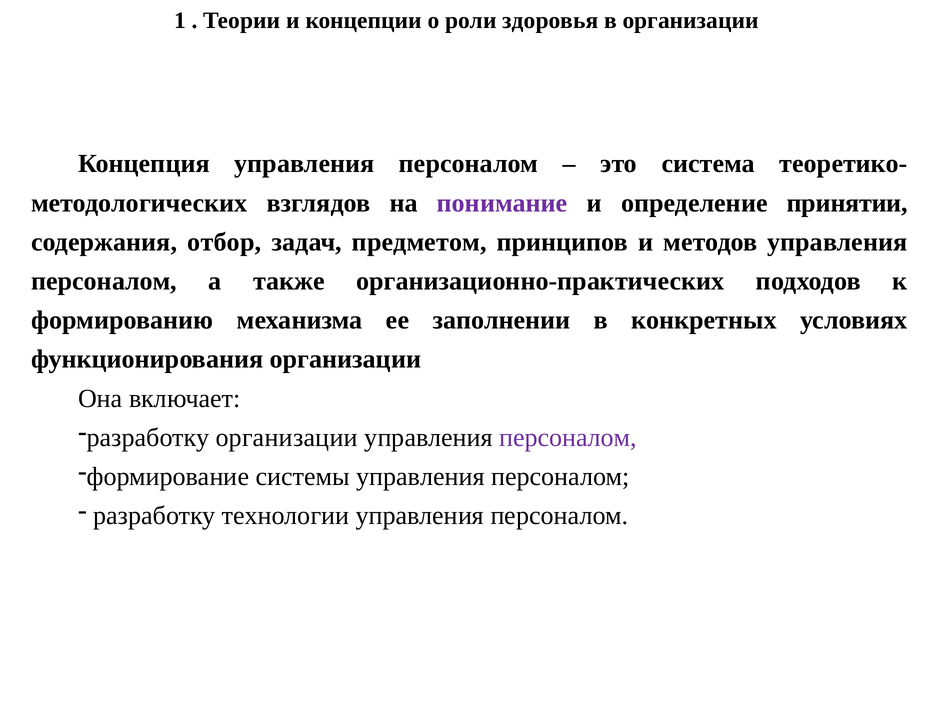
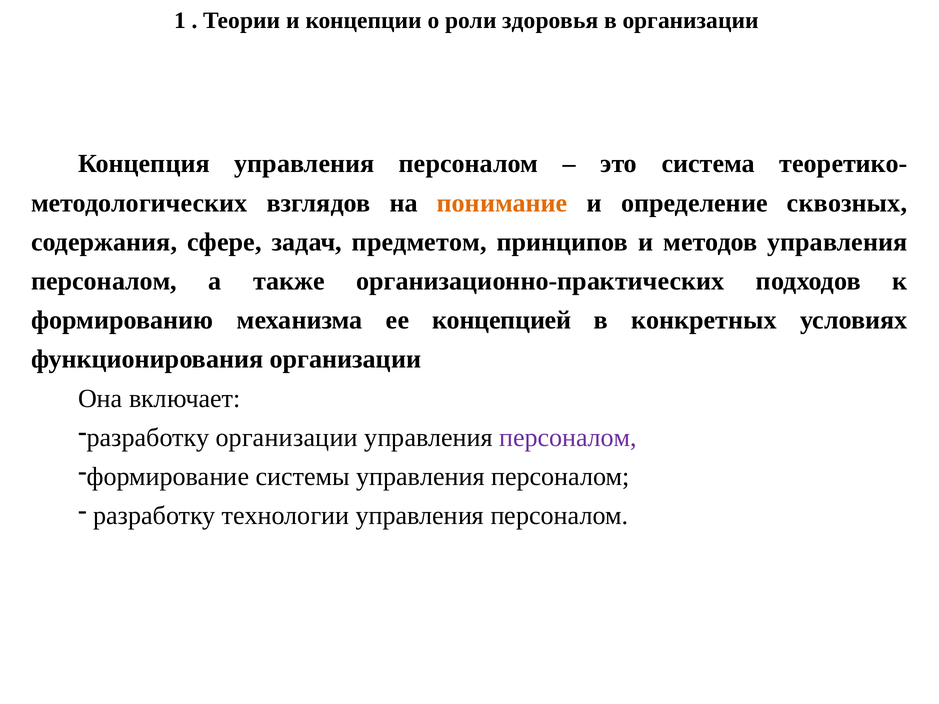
понимание colour: purple -> orange
принятии: принятии -> сквозных
отбор: отбор -> сфере
заполнении: заполнении -> концепцией
